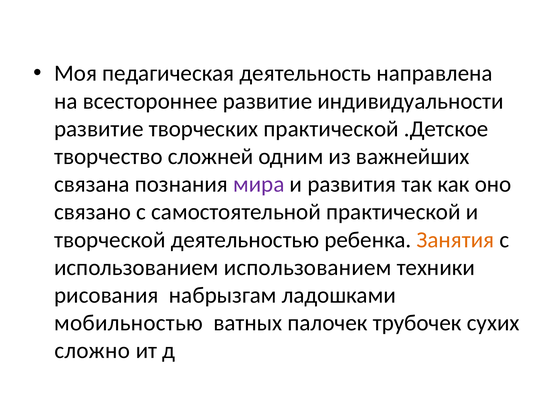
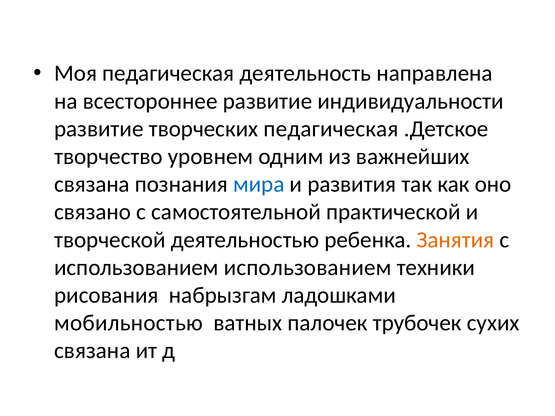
творческих практической: практической -> педагическая
сложней: сложней -> уровнем
мира colour: purple -> blue
сложно at (92, 351): сложно -> связана
